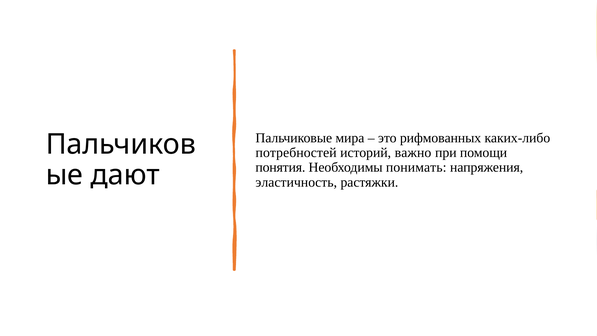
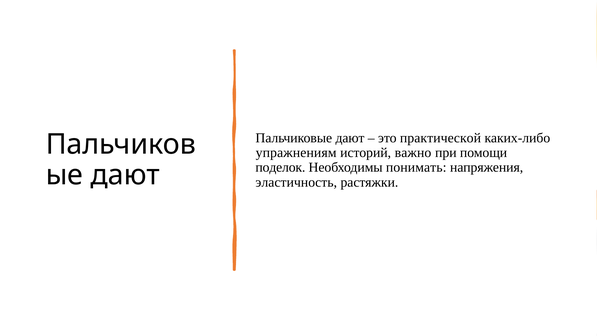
Пальчиковые мира: мира -> дают
рифмованных: рифмованных -> практической
потребностей: потребностей -> упражнениям
понятия: понятия -> поделок
